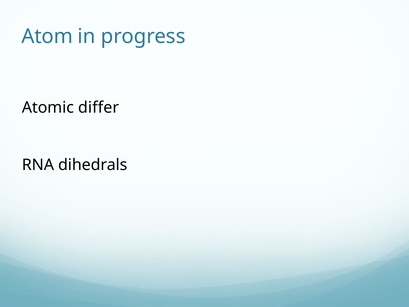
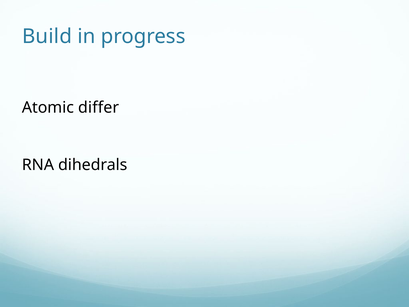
Atom: Atom -> Build
